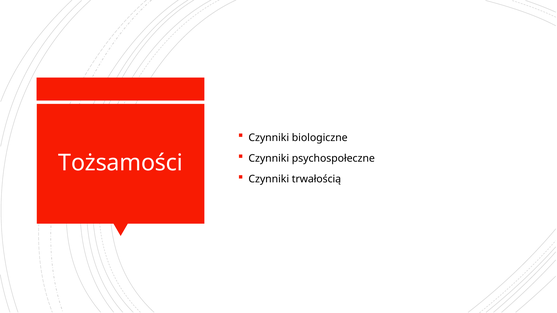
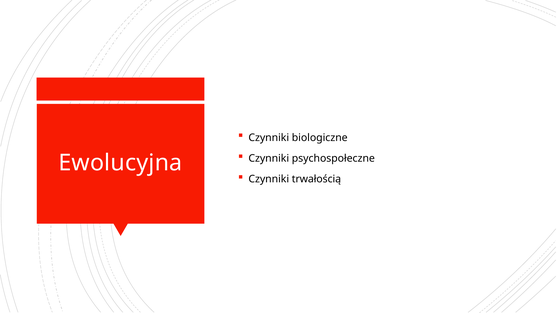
Tożsamości: Tożsamości -> Ewolucyjna
